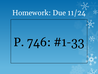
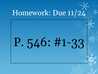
746: 746 -> 546
